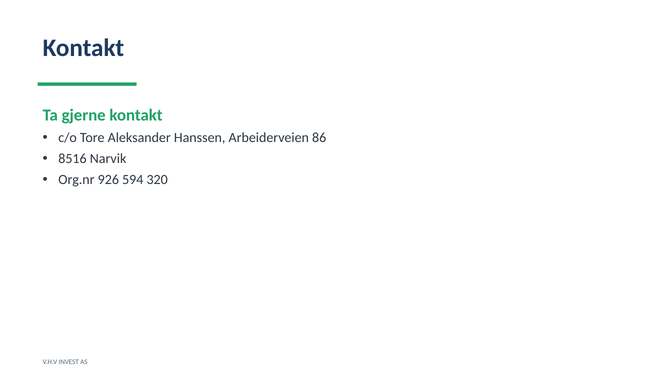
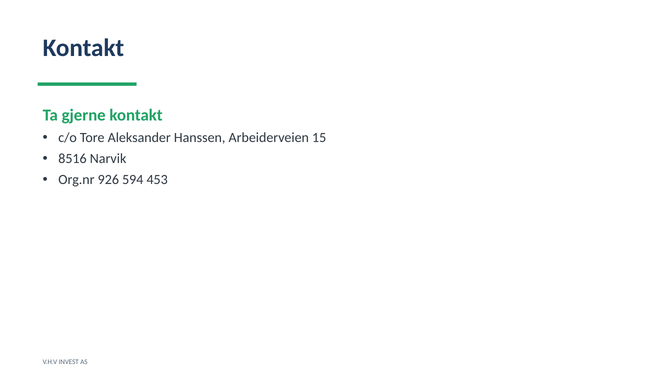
86: 86 -> 15
320: 320 -> 453
